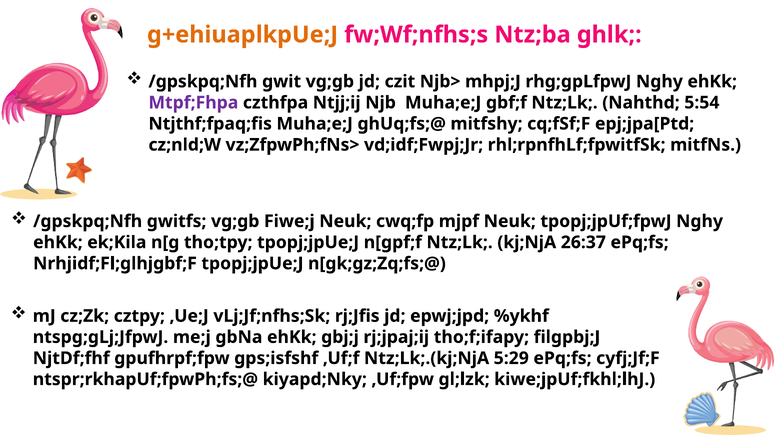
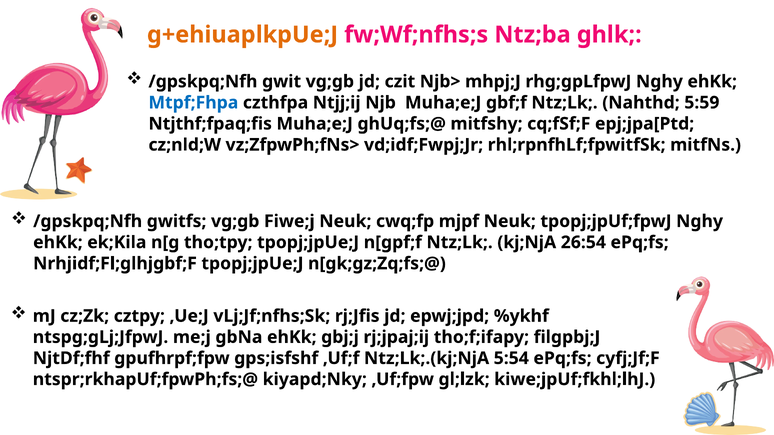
Mtpf;Fhpa colour: purple -> blue
5:54: 5:54 -> 5:59
26:37: 26:37 -> 26:54
5:29: 5:29 -> 5:54
